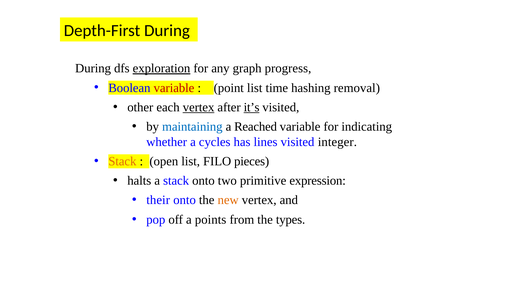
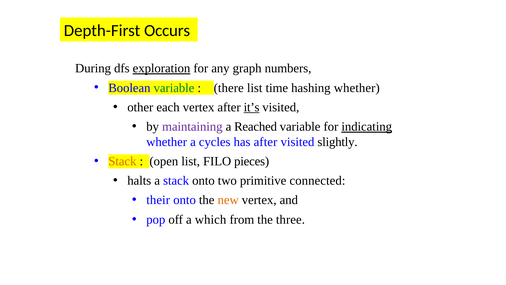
Depth-First During: During -> Occurs
progress: progress -> numbers
variable at (174, 88) colour: red -> green
point: point -> there
hashing removal: removal -> whether
vertex at (199, 107) underline: present -> none
maintaining colour: blue -> purple
indicating underline: none -> present
has lines: lines -> after
integer: integer -> slightly
expression: expression -> connected
points: points -> which
types: types -> three
